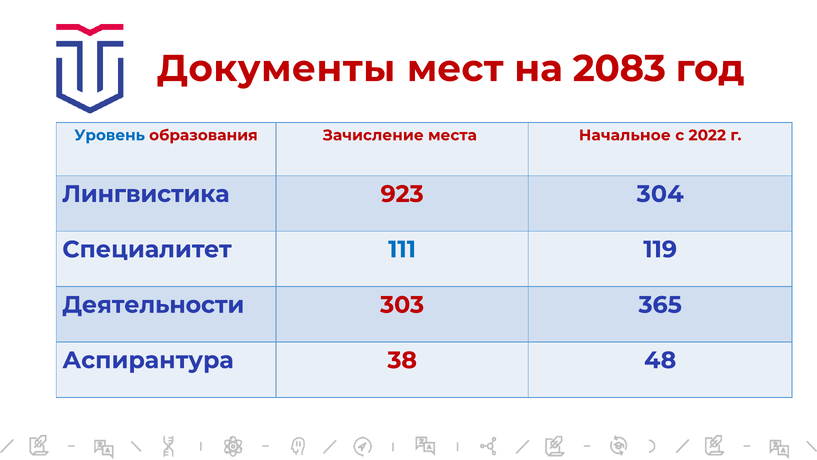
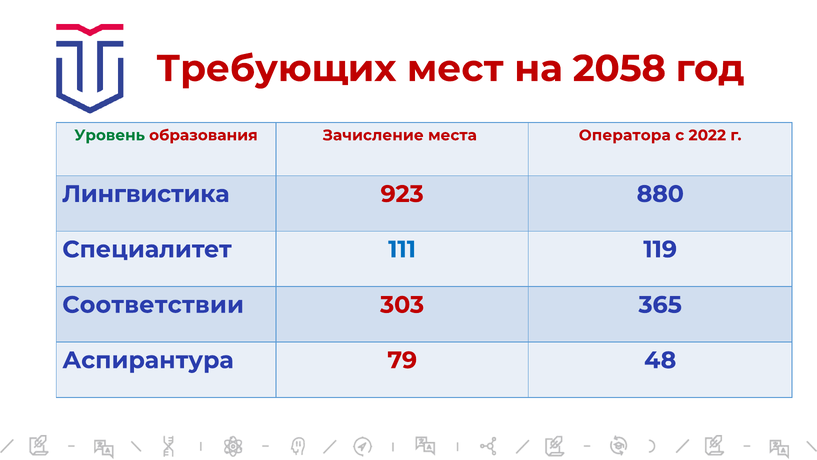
Документы: Документы -> Требующих
2083: 2083 -> 2058
Уровень colour: blue -> green
Начальное: Начальное -> Оператора
304: 304 -> 880
Деятельности: Деятельности -> Соответствии
38: 38 -> 79
